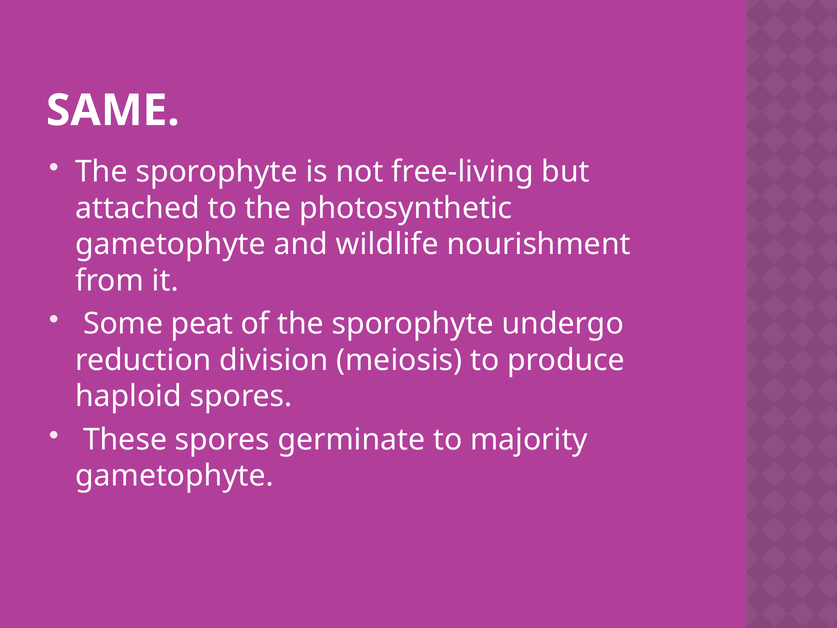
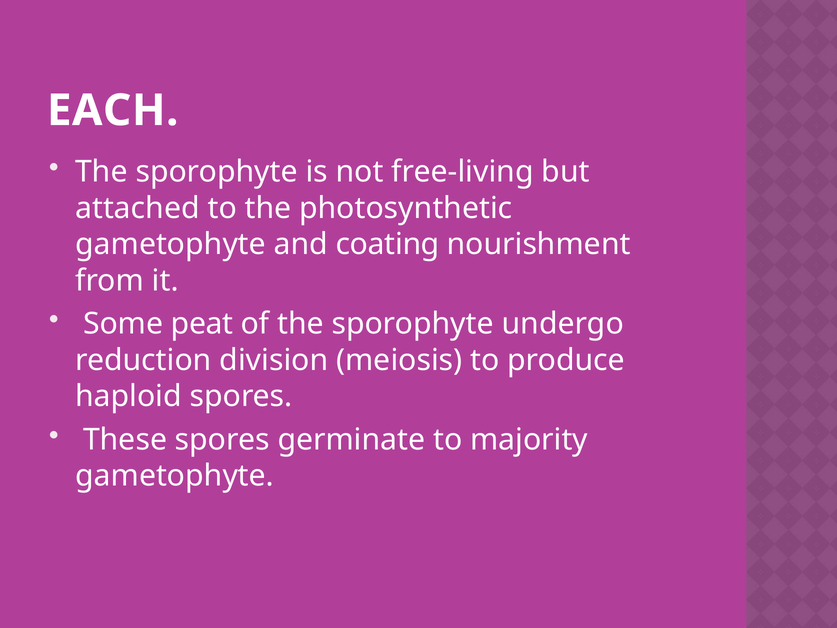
SAME: SAME -> EACH
wildlife: wildlife -> coating
